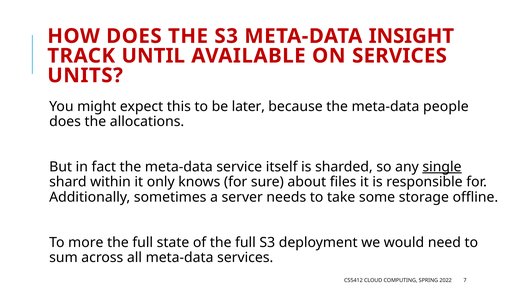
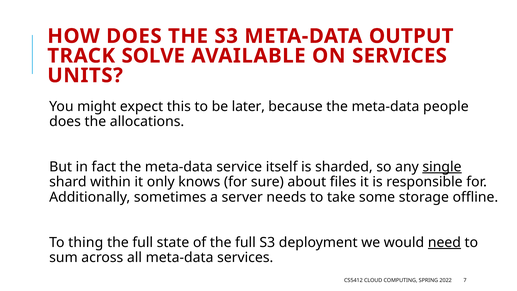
INSIGHT: INSIGHT -> OUTPUT
UNTIL: UNTIL -> SOLVE
more: more -> thing
need underline: none -> present
